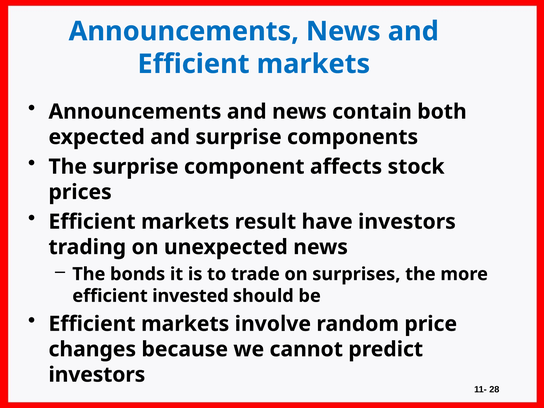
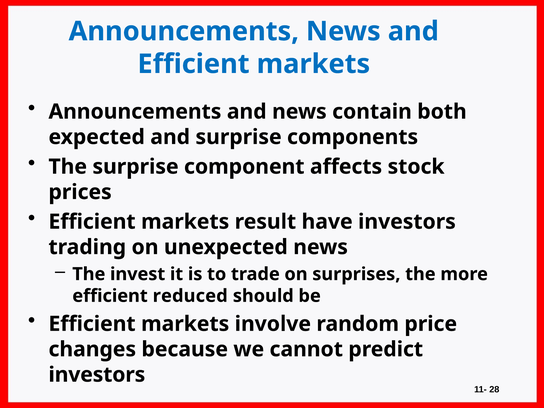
bonds: bonds -> invest
invested: invested -> reduced
